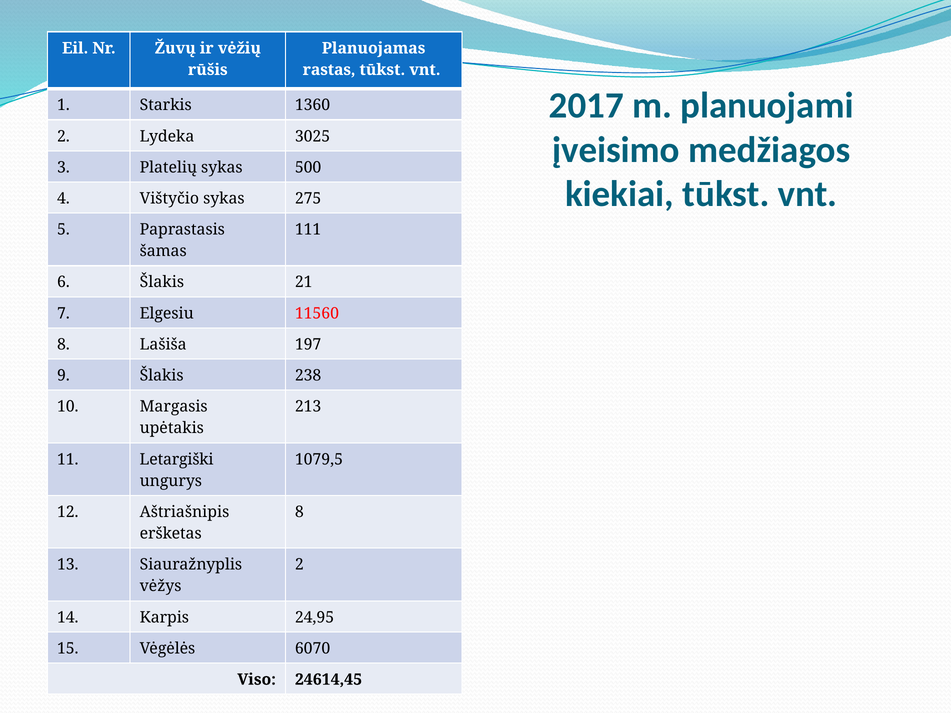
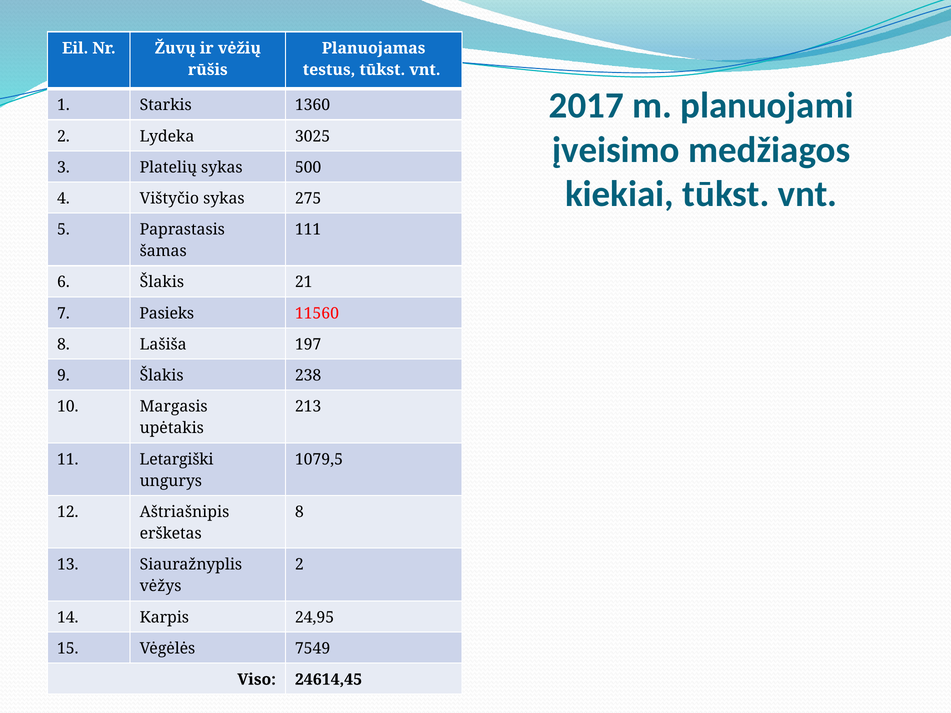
rastas: rastas -> testus
Elgesiu: Elgesiu -> Pasieks
6070: 6070 -> 7549
